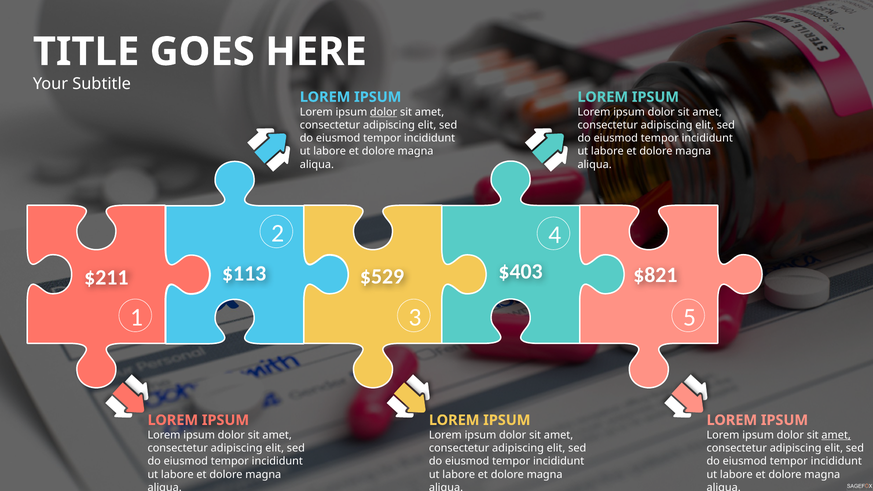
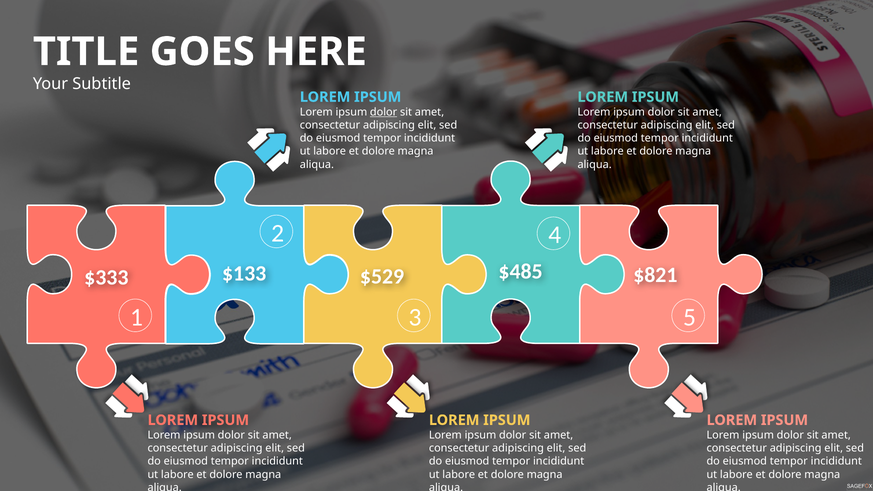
$403: $403 -> $485
$113: $113 -> $133
$211: $211 -> $333
amet at (836, 435) underline: present -> none
